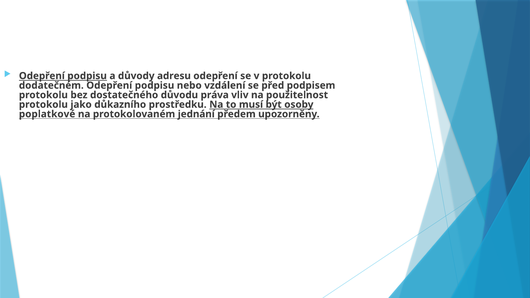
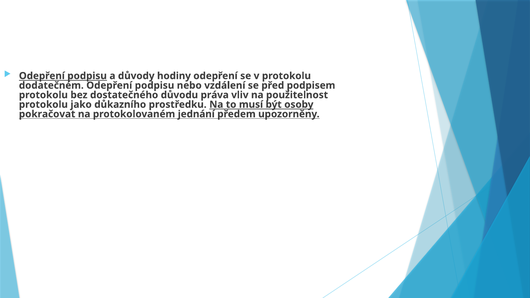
adresu: adresu -> hodiny
poplatkové: poplatkové -> pokračovat
